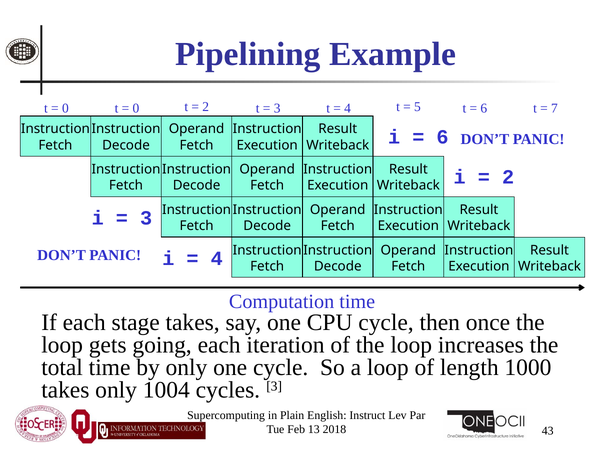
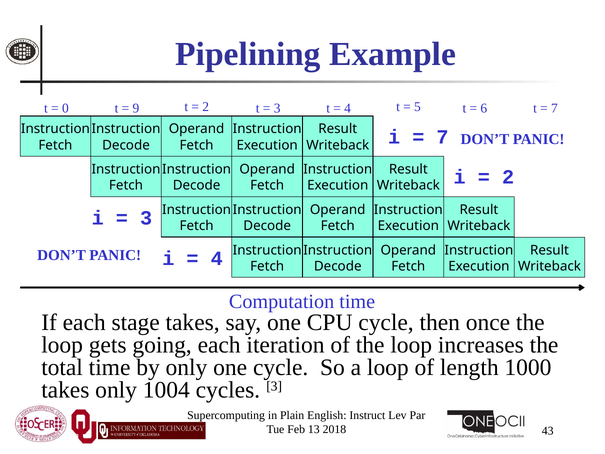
0 at (136, 108): 0 -> 9
6 at (443, 137): 6 -> 7
